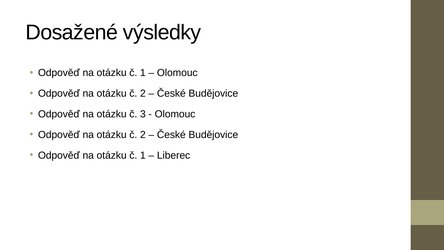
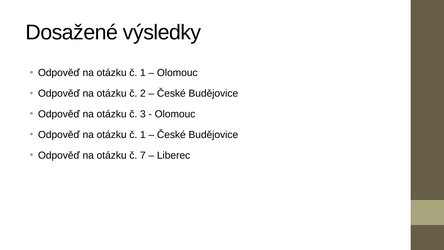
2 at (143, 135): 2 -> 1
1 at (143, 155): 1 -> 7
